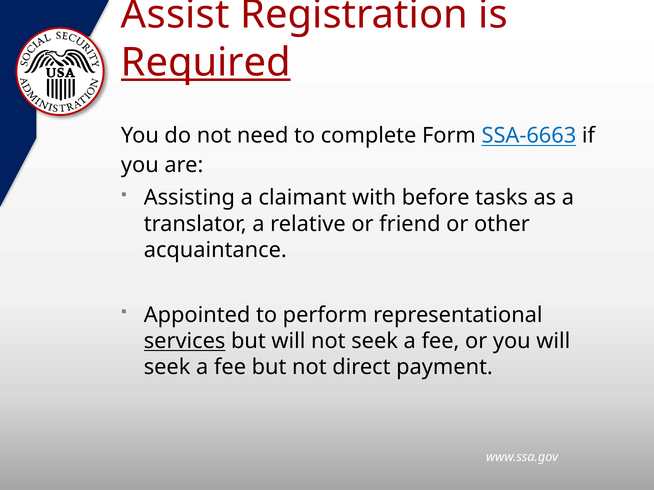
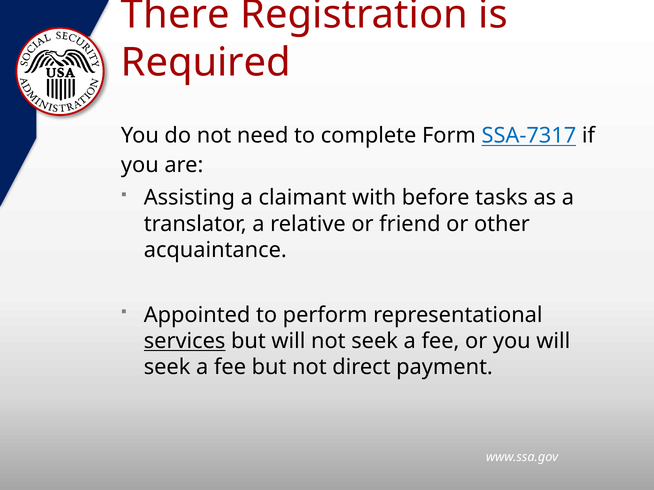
Assist: Assist -> There
Required underline: present -> none
SSA-6663: SSA-6663 -> SSA-7317
